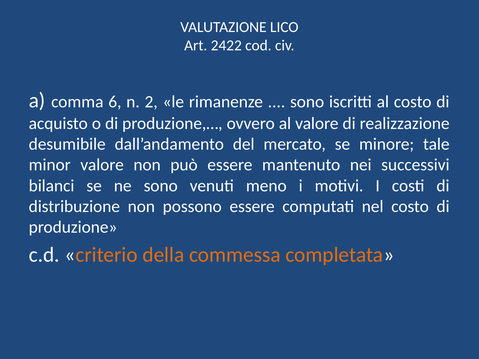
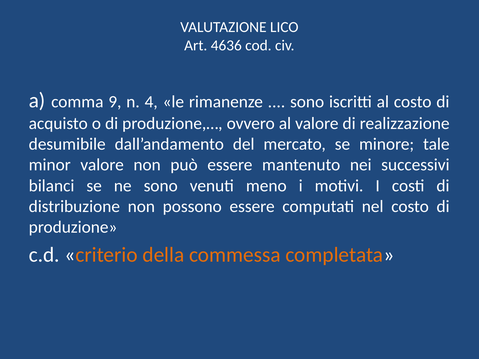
2422: 2422 -> 4636
6: 6 -> 9
2: 2 -> 4
